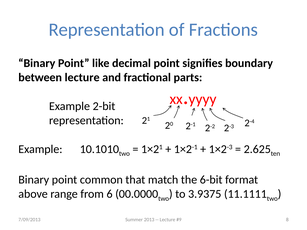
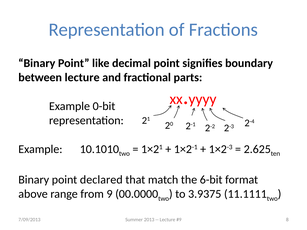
2-bit: 2-bit -> 0-bit
common: common -> declared
6: 6 -> 9
